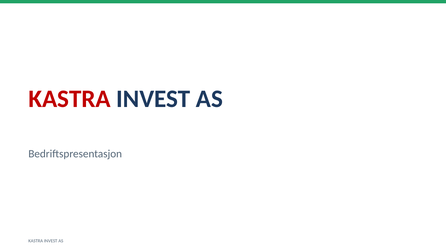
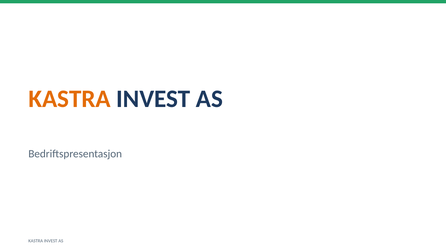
KASTRA at (70, 99) colour: red -> orange
